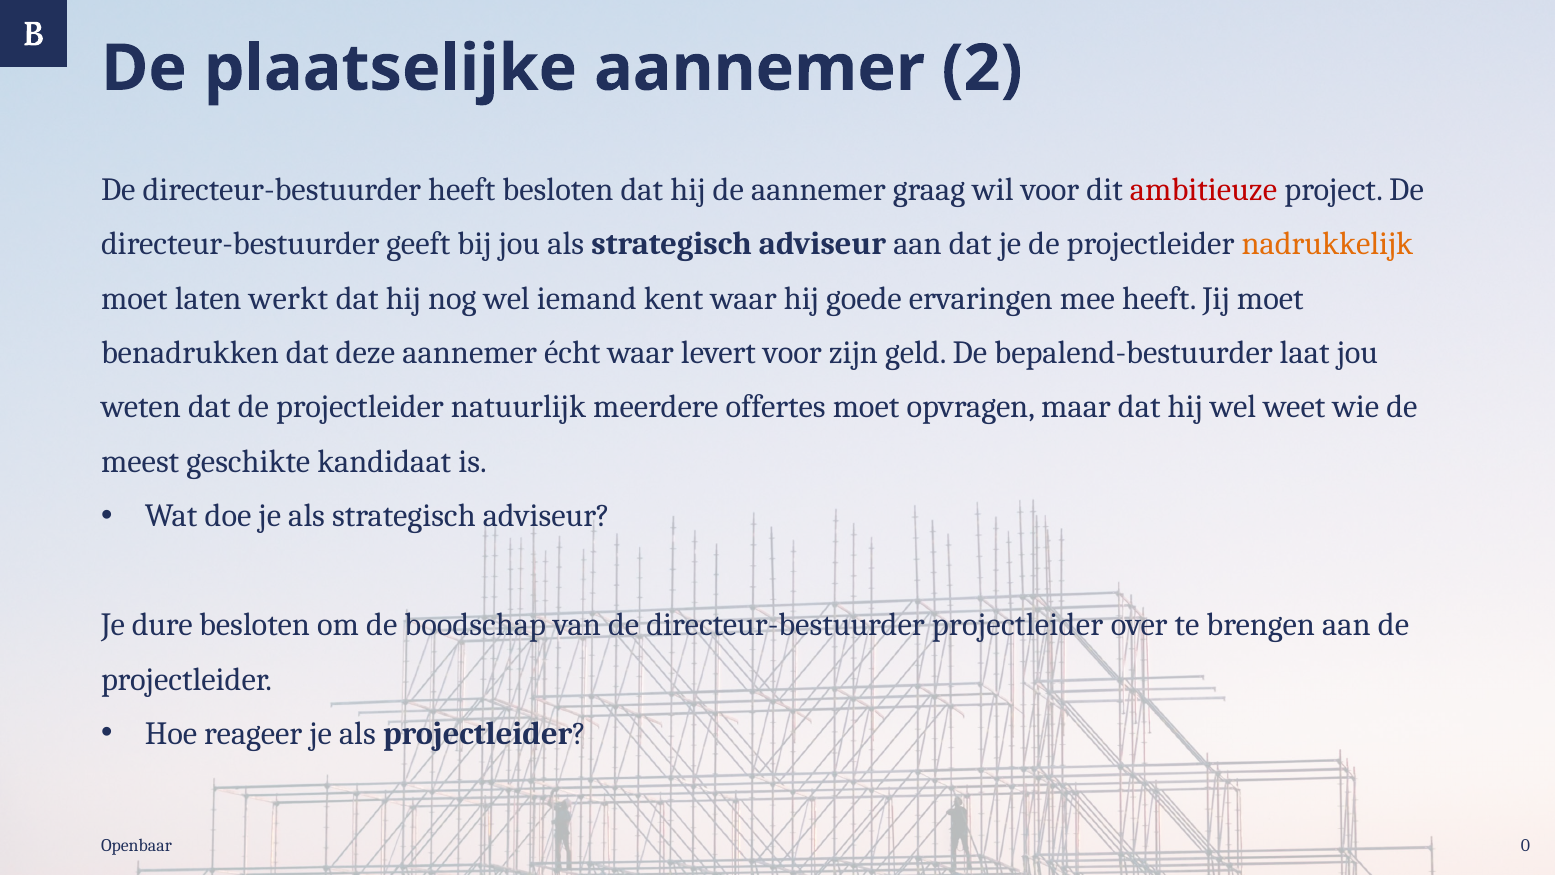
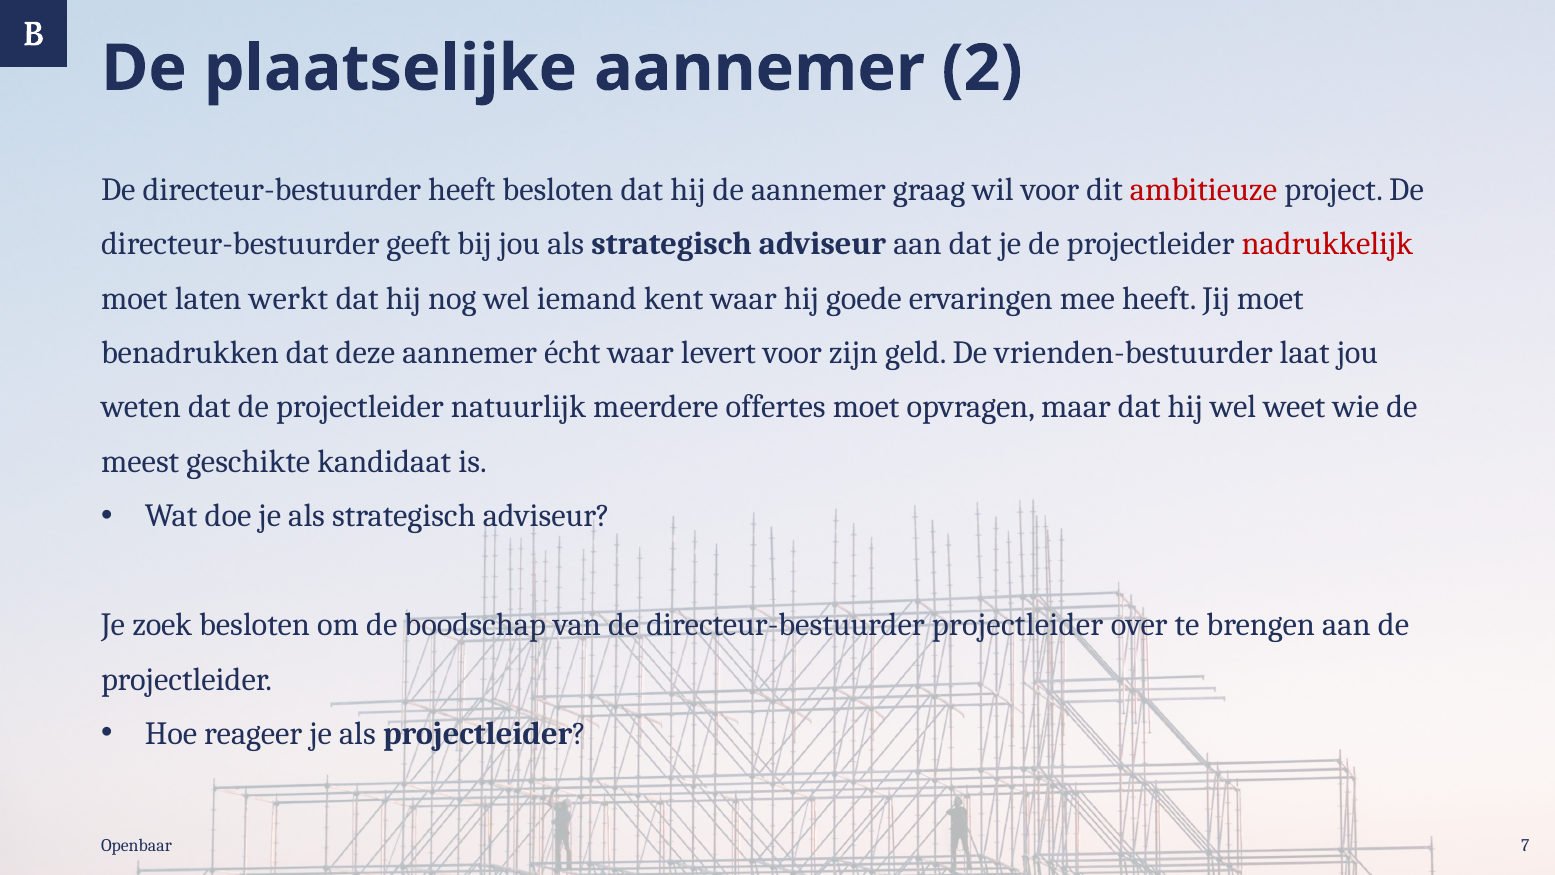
nadrukkelijk colour: orange -> red
bepalend-bestuurder: bepalend-bestuurder -> vrienden-bestuurder
dure: dure -> zoek
0: 0 -> 7
